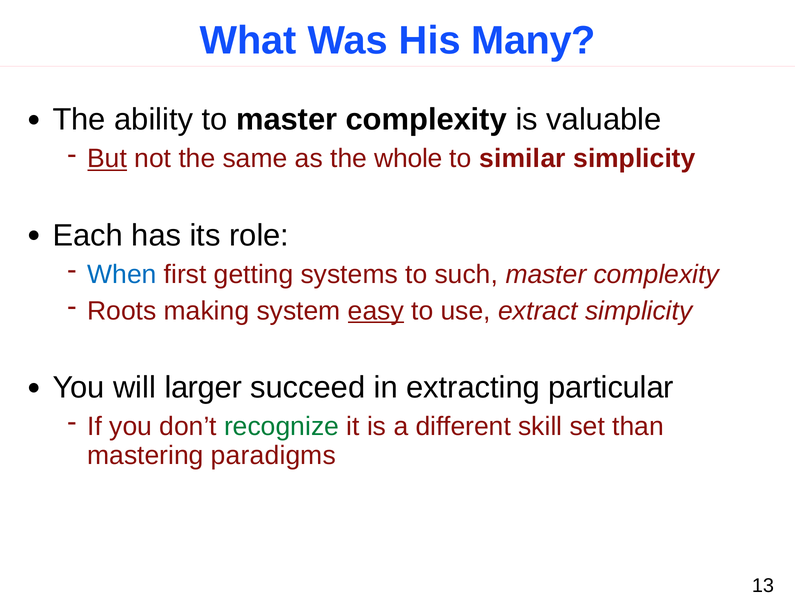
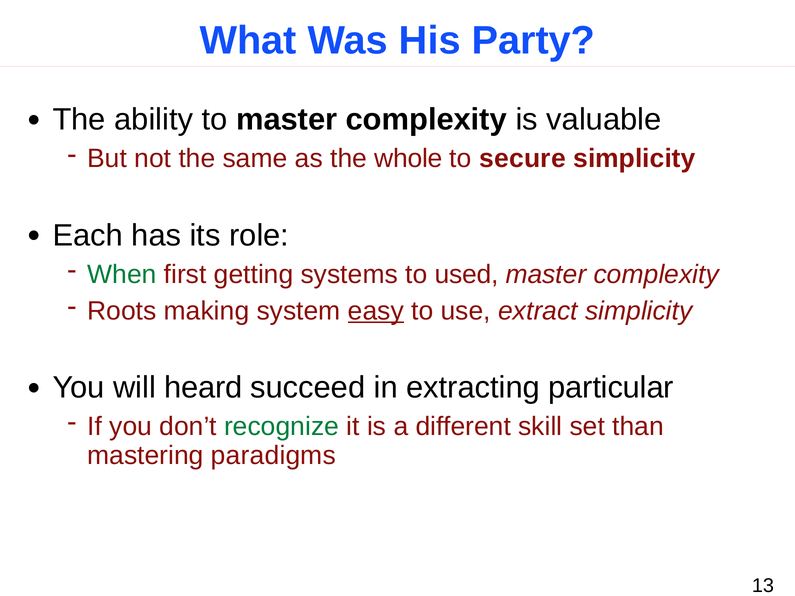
Many: Many -> Party
But underline: present -> none
similar: similar -> secure
When colour: blue -> green
such: such -> used
larger: larger -> heard
